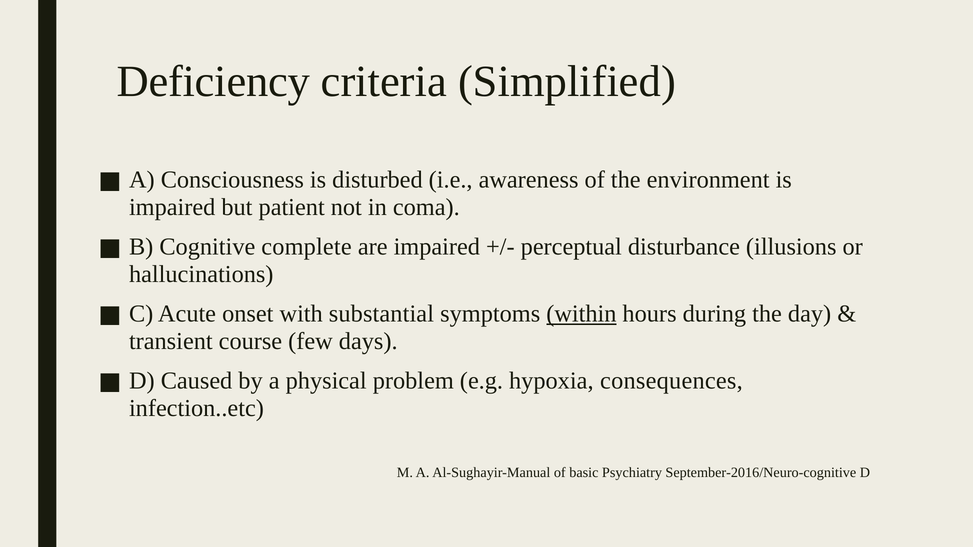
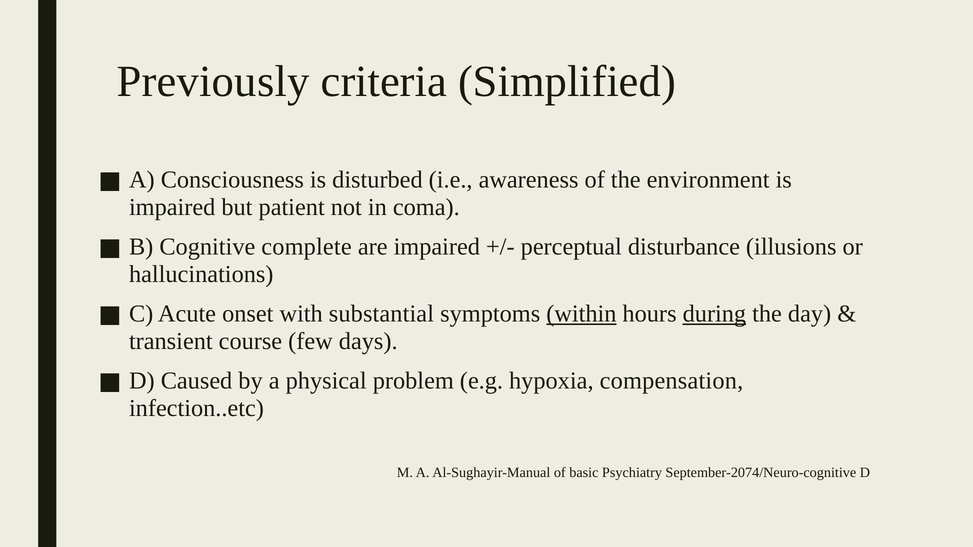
Deficiency: Deficiency -> Previously
during underline: none -> present
consequences: consequences -> compensation
September-2016/Neuro-cognitive: September-2016/Neuro-cognitive -> September-2074/Neuro-cognitive
